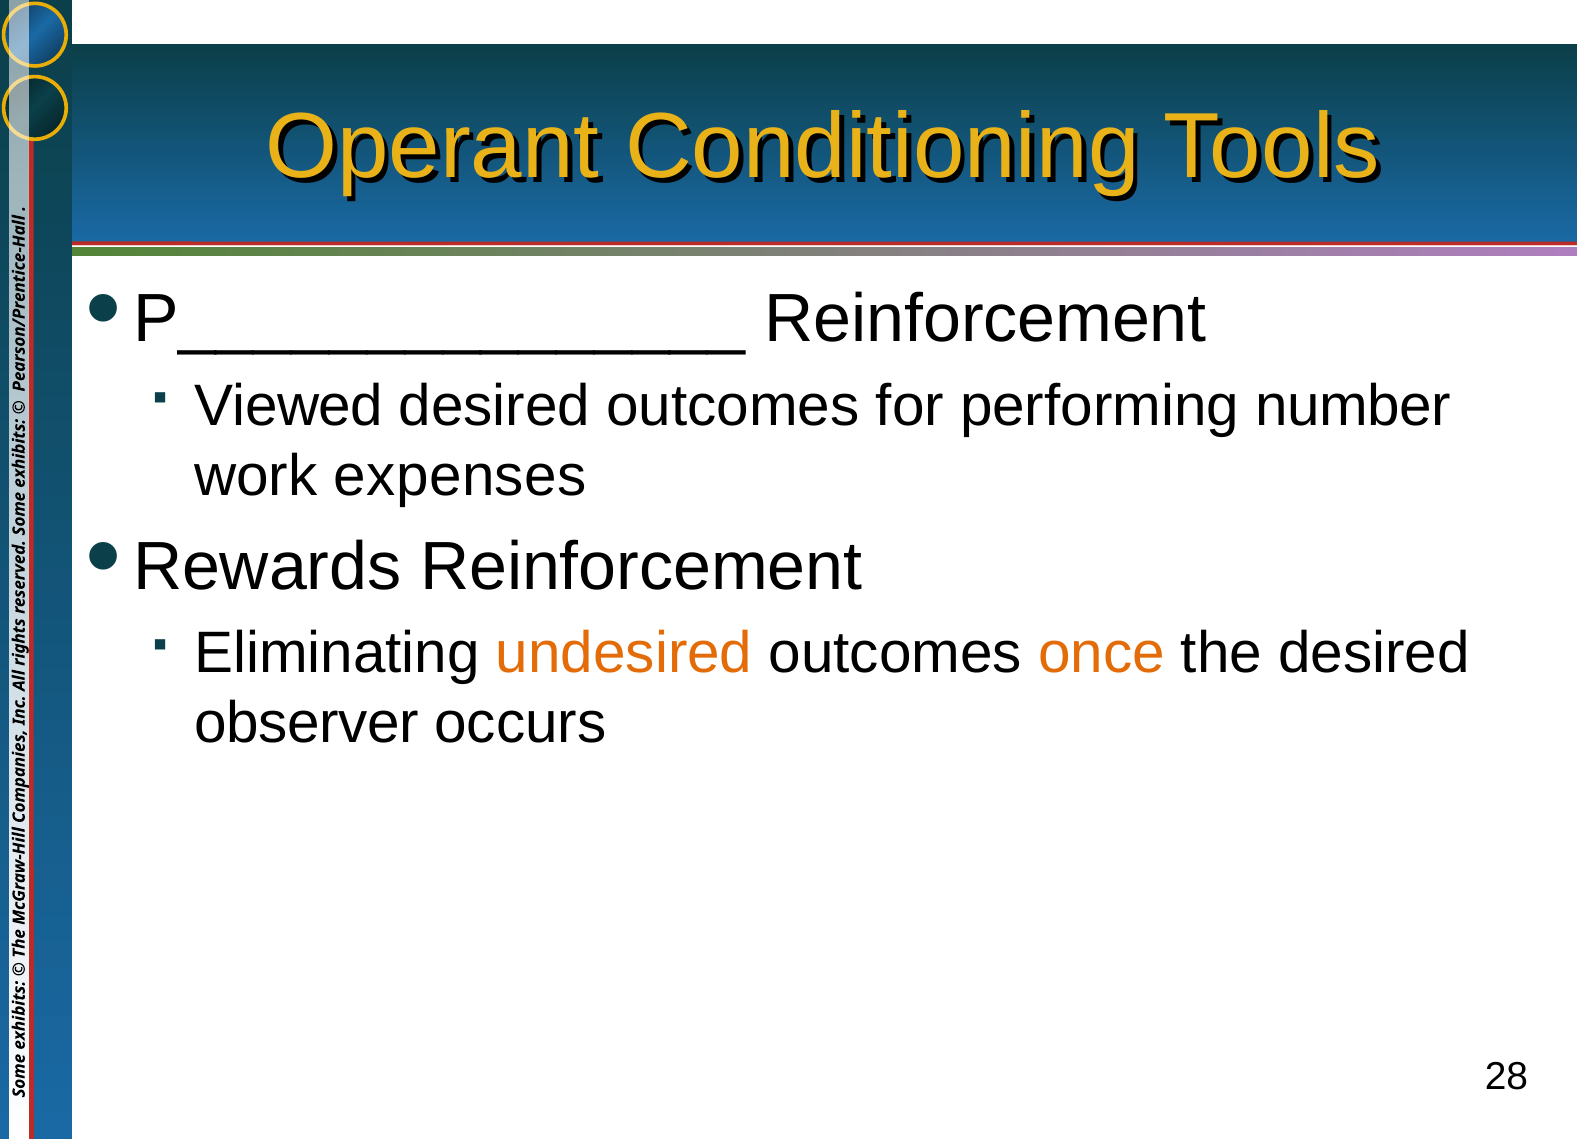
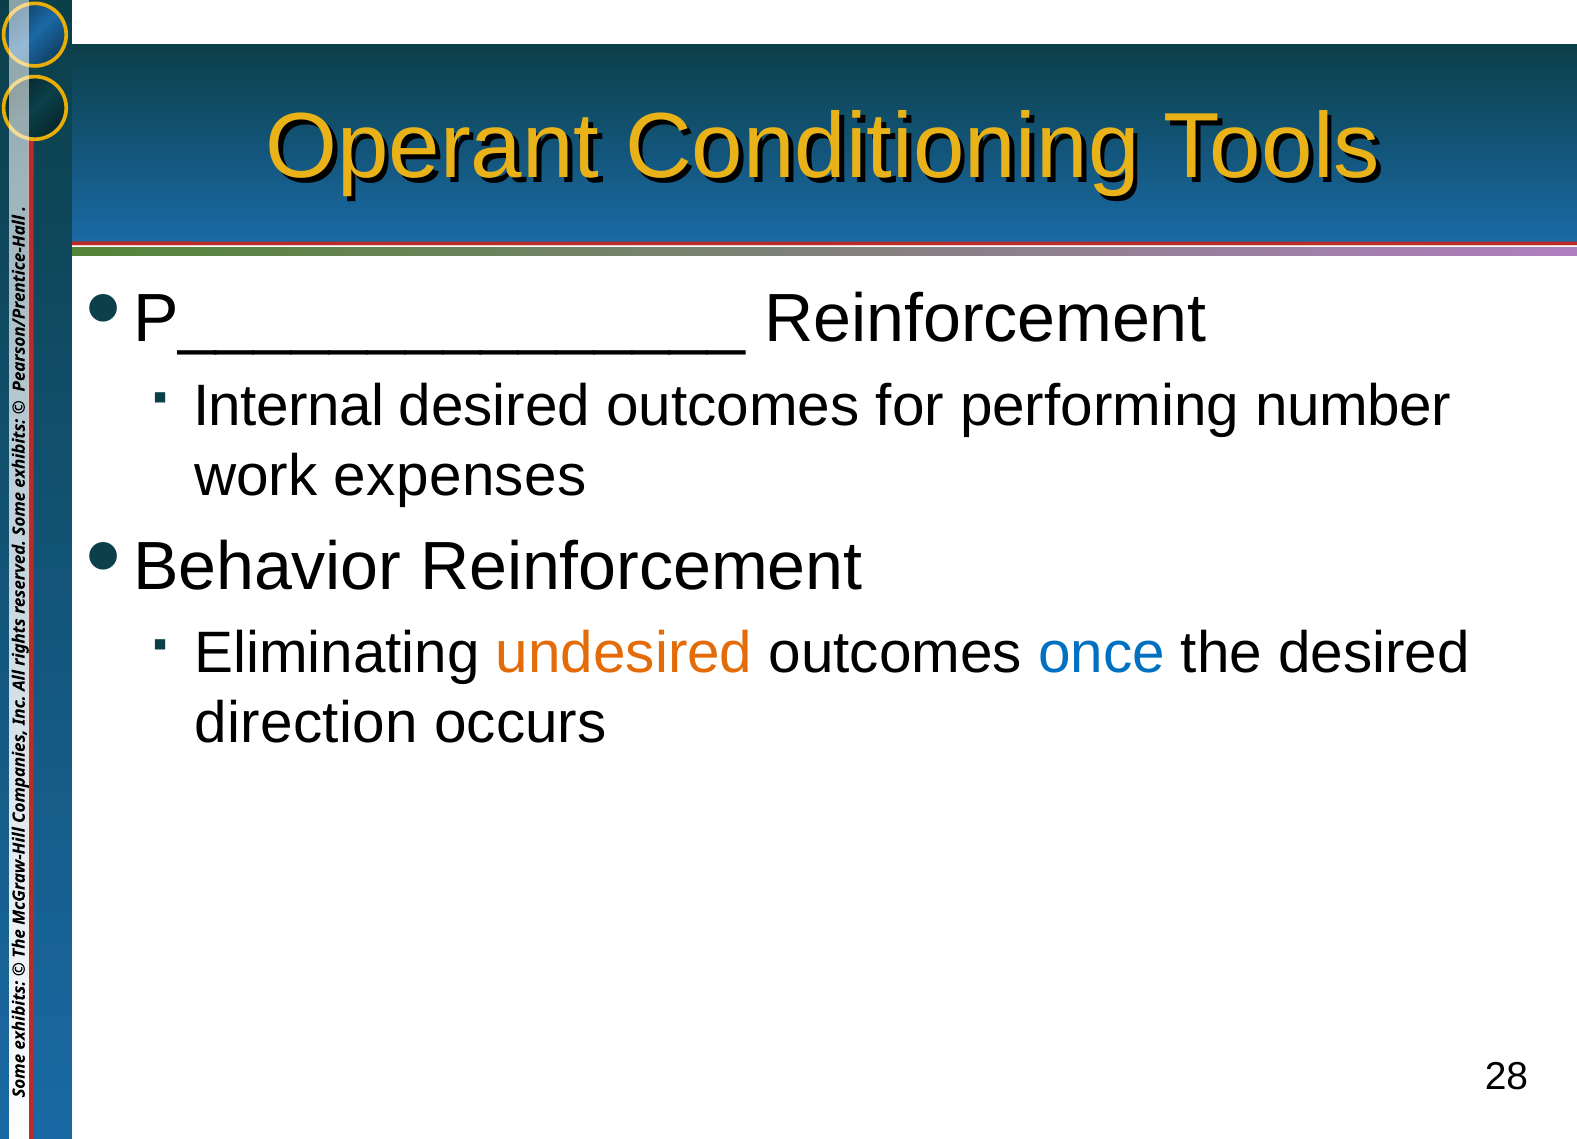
Viewed: Viewed -> Internal
Rewards: Rewards -> Behavior
once colour: orange -> blue
observer: observer -> direction
